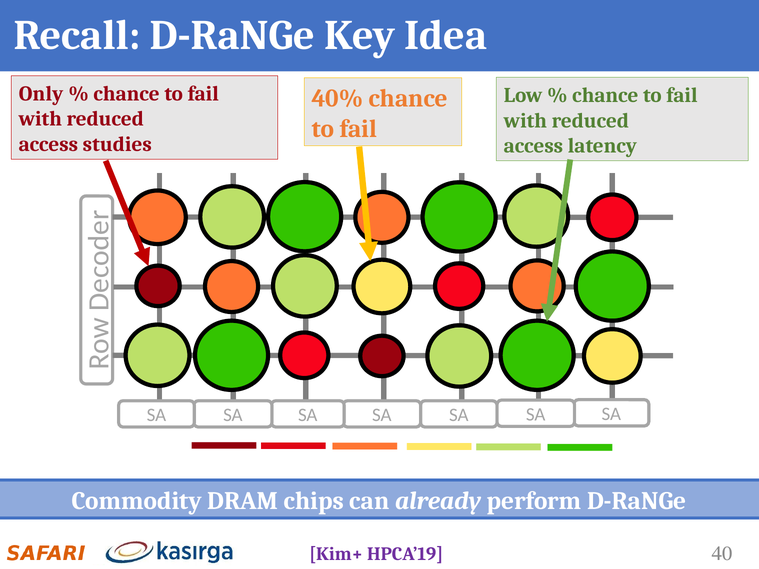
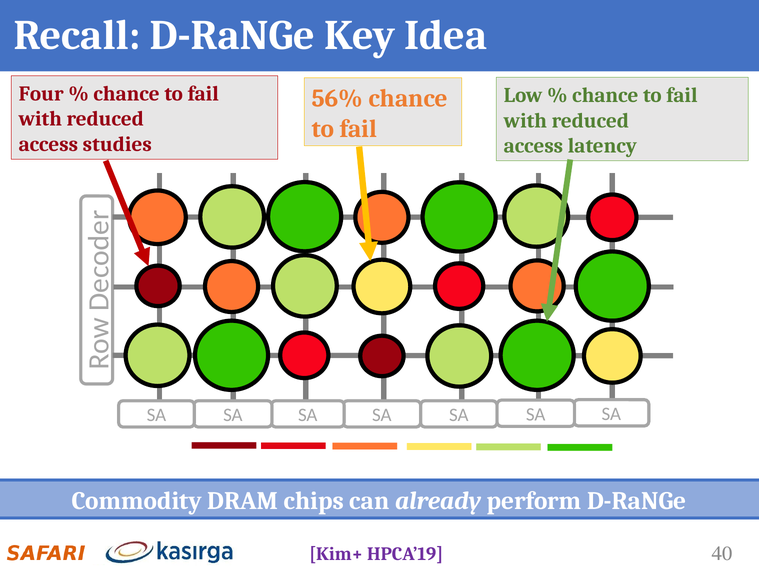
Only: Only -> Four
40%: 40% -> 56%
